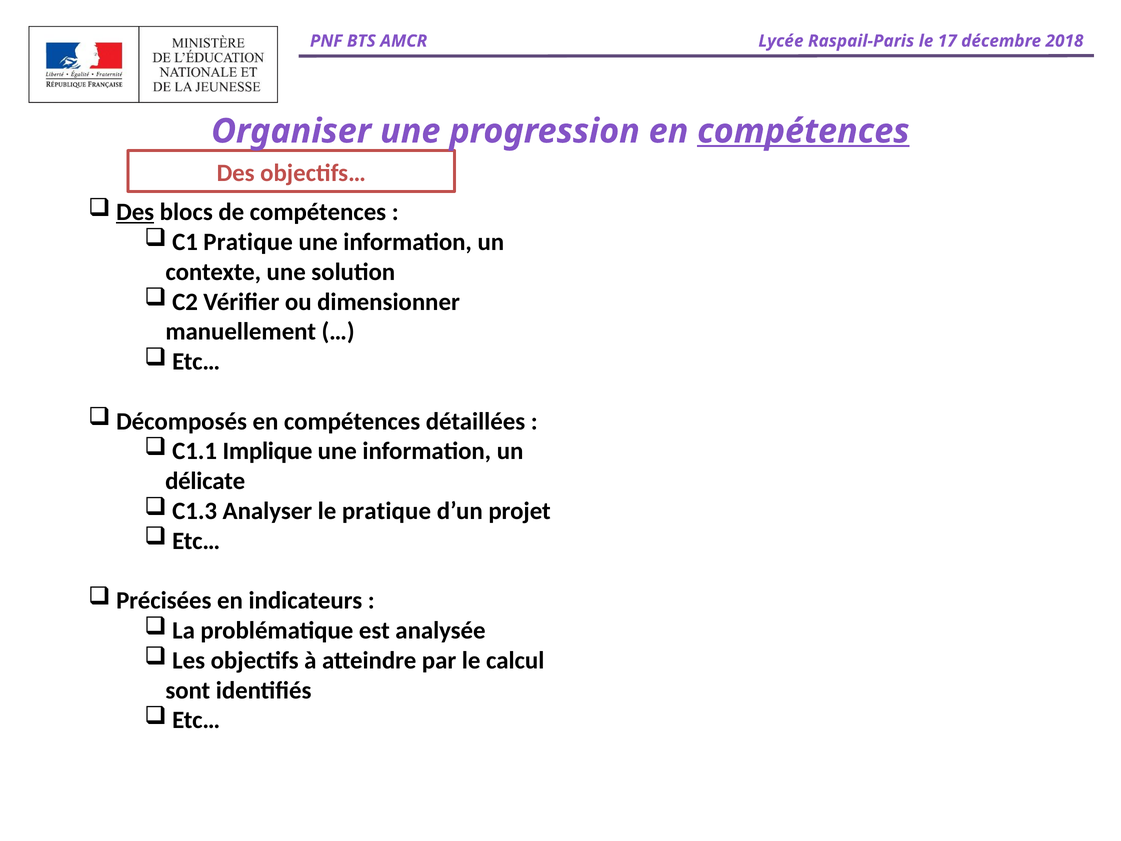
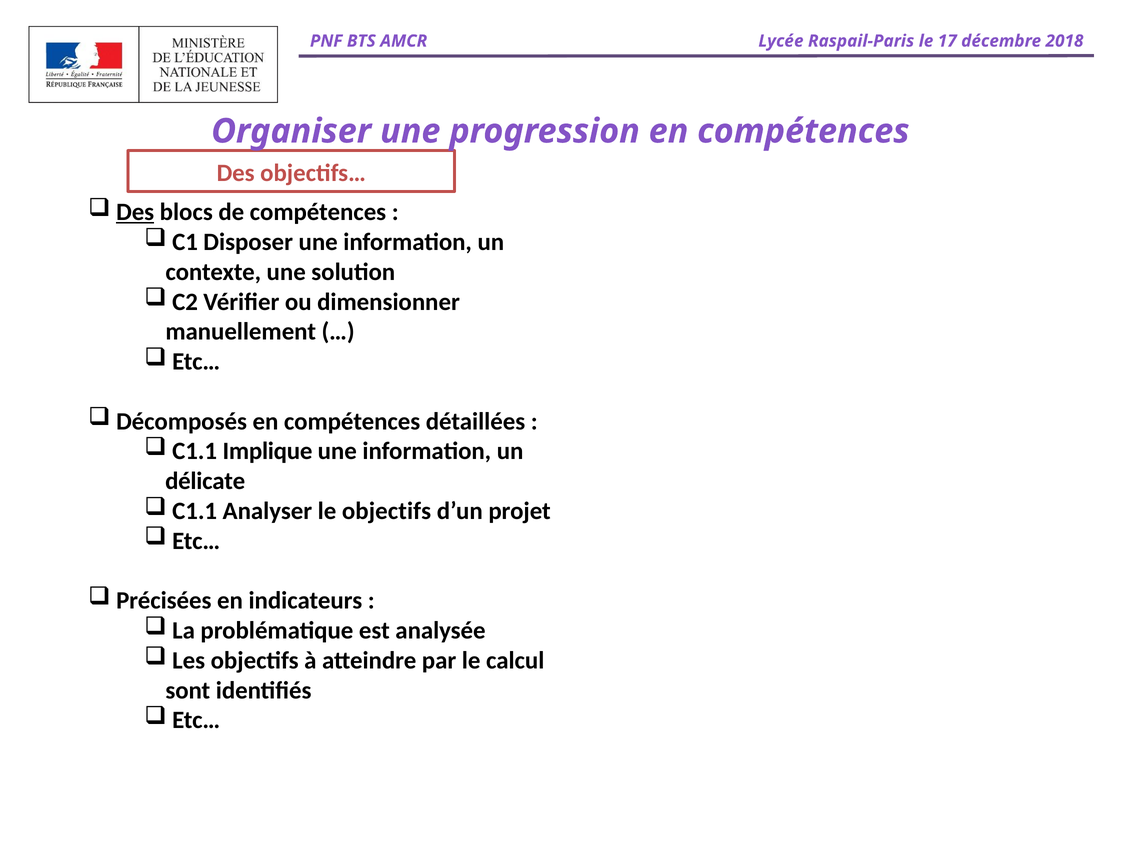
compétences at (803, 131) underline: present -> none
C1 Pratique: Pratique -> Disposer
C1.3 at (195, 511): C1.3 -> C1.1
le pratique: pratique -> objectifs
